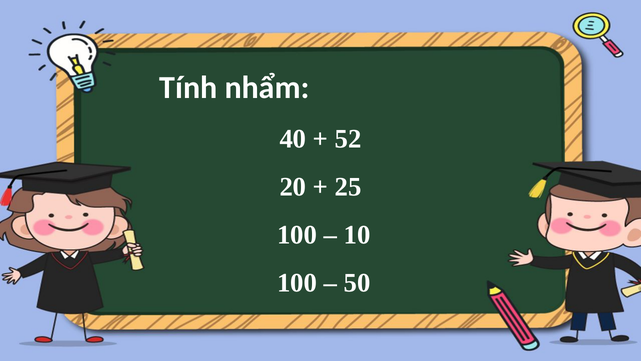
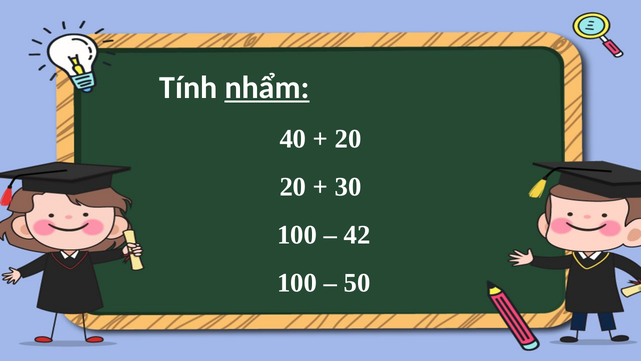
nhẩm underline: none -> present
52 at (348, 139): 52 -> 20
25: 25 -> 30
10: 10 -> 42
